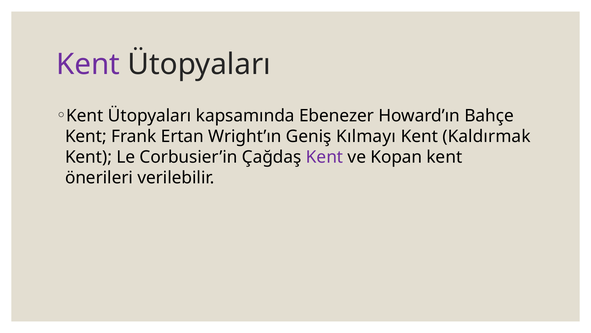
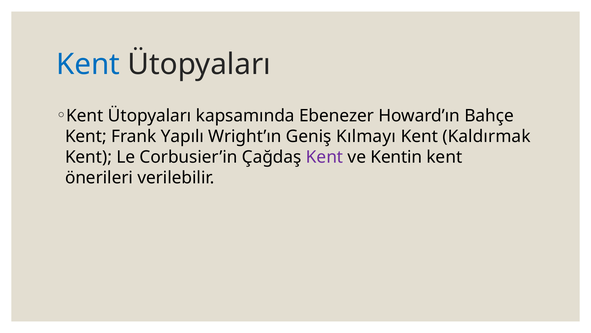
Kent at (88, 64) colour: purple -> blue
Ertan: Ertan -> Yapılı
Kopan: Kopan -> Kentin
